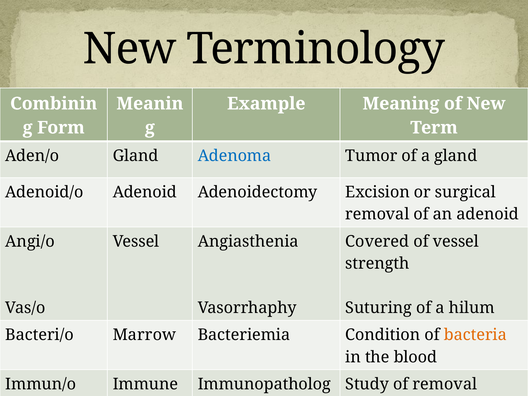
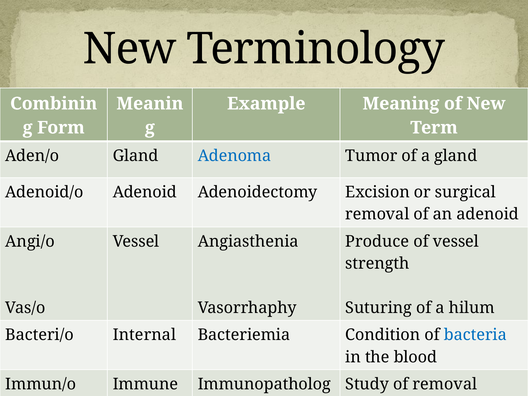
Covered: Covered -> Produce
Marrow: Marrow -> Internal
bacteria colour: orange -> blue
